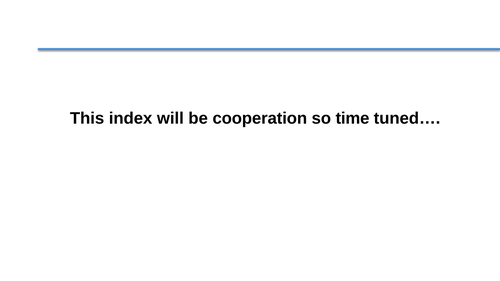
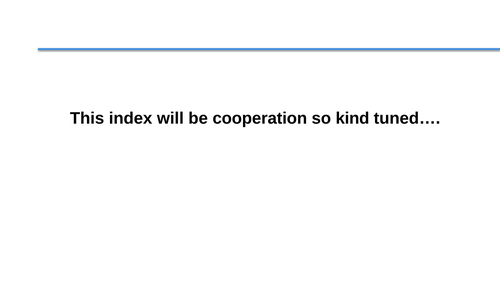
time: time -> kind
